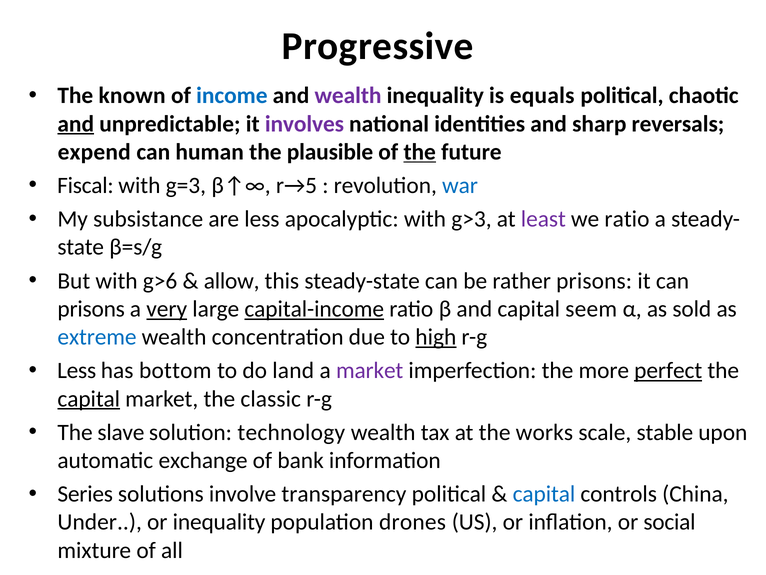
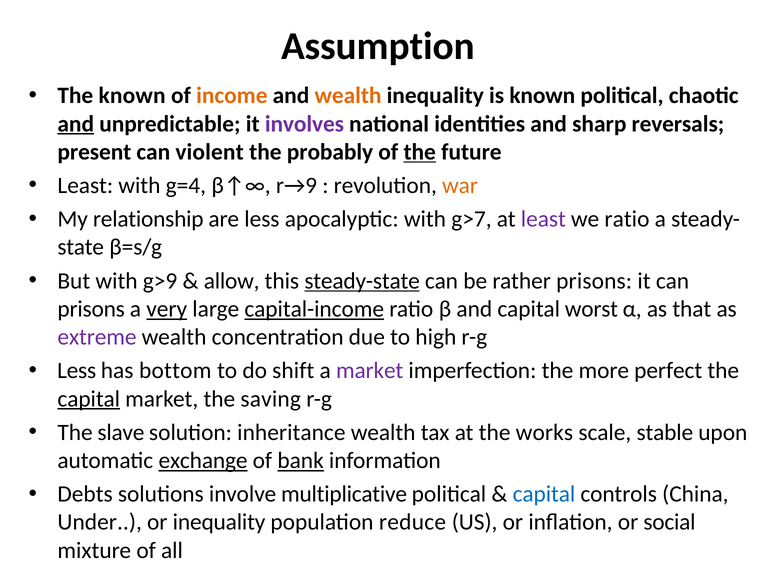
Progressive: Progressive -> Assumption
income colour: blue -> orange
wealth at (348, 96) colour: purple -> orange
is equals: equals -> known
expend: expend -> present
human: human -> violent
plausible: plausible -> probably
Fiscal at (85, 185): Fiscal -> Least
g=3: g=3 -> g=4
r→5: r→5 -> r→9
war colour: blue -> orange
subsistance: subsistance -> relationship
g>3: g>3 -> g>7
g>6: g>6 -> g>9
steady-state underline: none -> present
seem: seem -> worst
sold: sold -> that
extreme colour: blue -> purple
high underline: present -> none
land: land -> shift
perfect underline: present -> none
classic: classic -> saving
technology: technology -> inheritance
exchange underline: none -> present
bank underline: none -> present
Series: Series -> Debts
transparency: transparency -> multiplicative
drones: drones -> reduce
